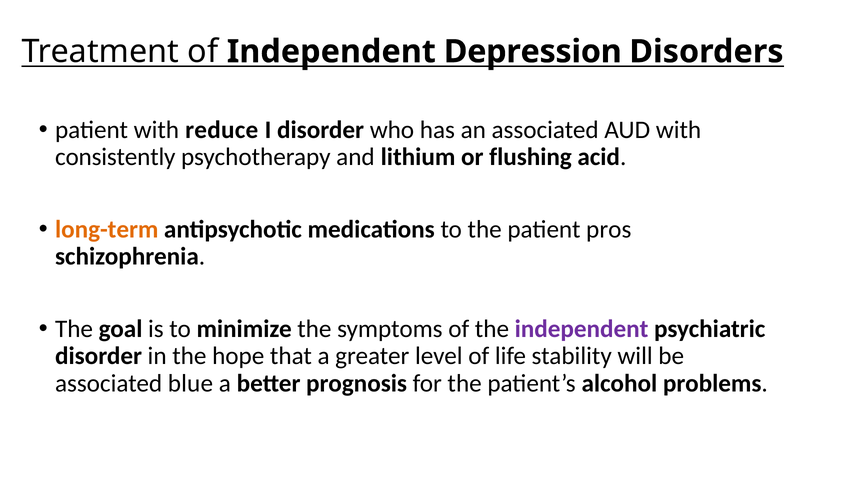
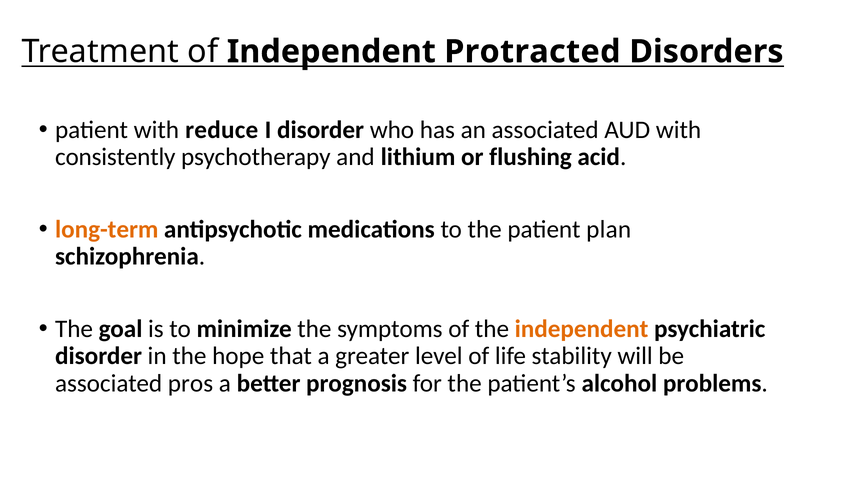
Depression: Depression -> Protracted
pros: pros -> plan
independent at (582, 329) colour: purple -> orange
blue: blue -> pros
